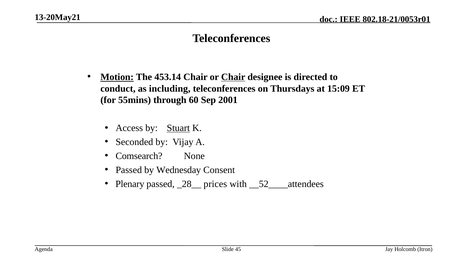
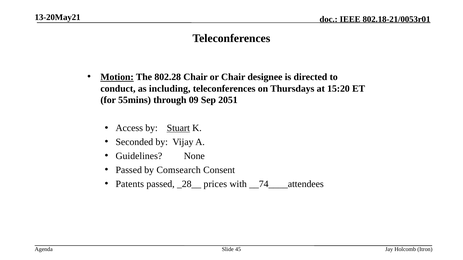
453.14: 453.14 -> 802.28
Chair at (233, 77) underline: present -> none
15:09: 15:09 -> 15:20
60: 60 -> 09
2001: 2001 -> 2051
Comsearch: Comsearch -> Guidelines
Wednesday: Wednesday -> Comsearch
Plenary: Plenary -> Patents
__52____attendees: __52____attendees -> __74____attendees
